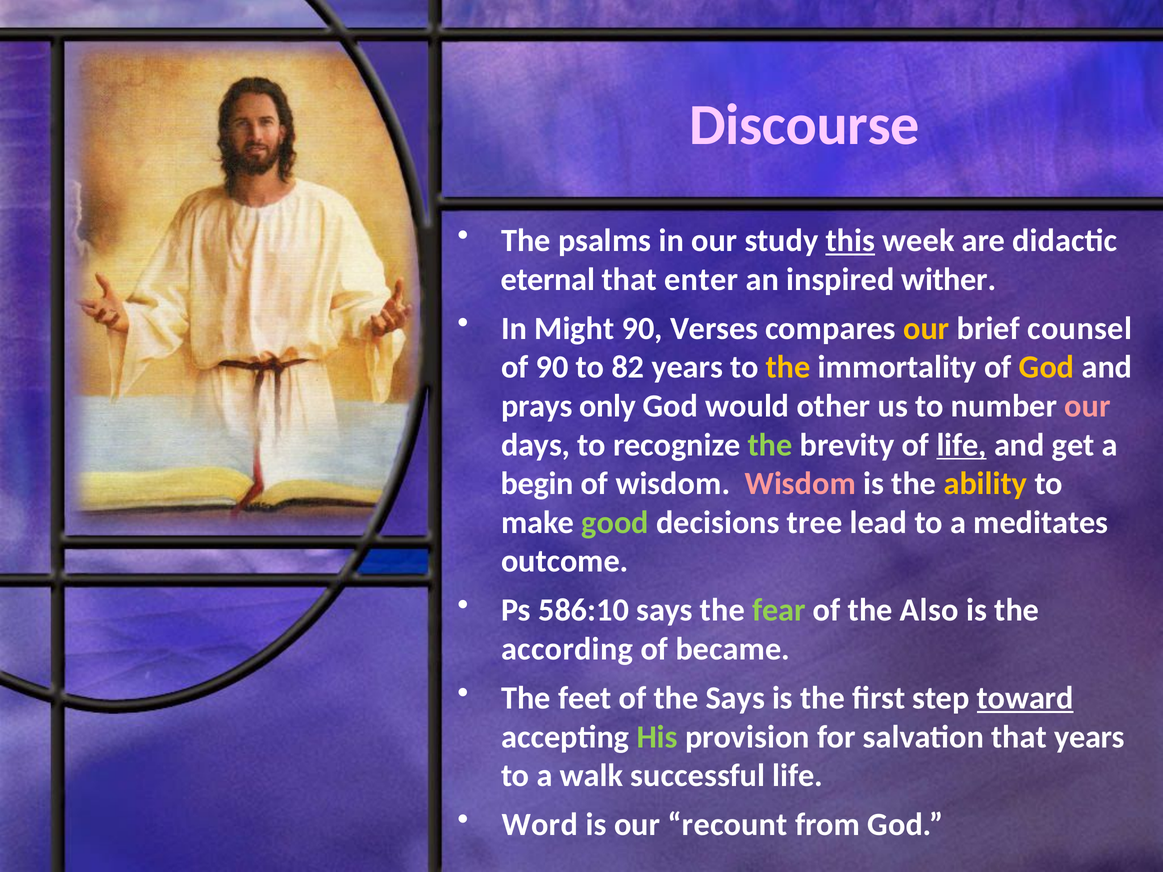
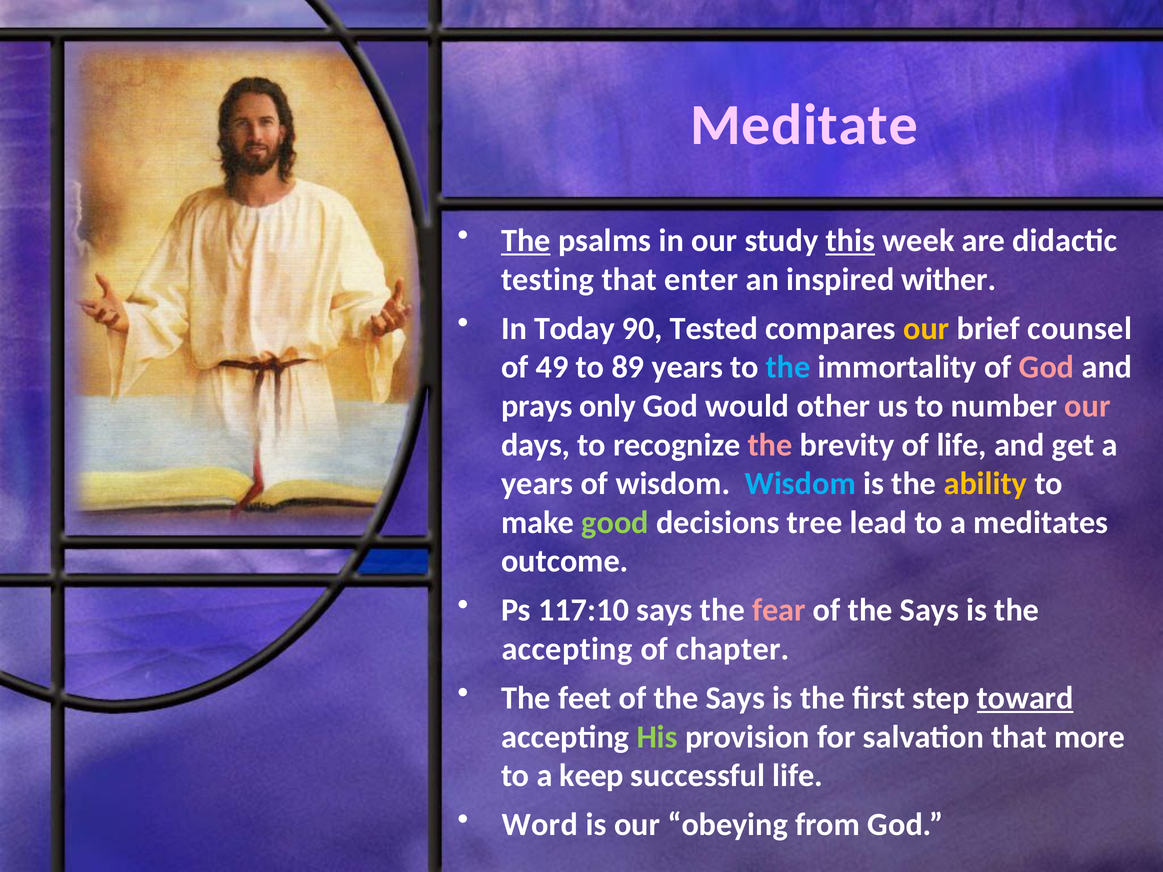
Discourse: Discourse -> Meditate
The at (526, 241) underline: none -> present
eternal: eternal -> testing
Might: Might -> Today
Verses: Verses -> Tested
of 90: 90 -> 49
82: 82 -> 89
the at (788, 367) colour: yellow -> light blue
God at (1047, 367) colour: yellow -> pink
the at (770, 445) colour: light green -> pink
life at (962, 445) underline: present -> none
begin at (537, 484): begin -> years
Wisdom at (800, 484) colour: pink -> light blue
586:10: 586:10 -> 117:10
fear colour: light green -> pink
Also at (929, 610): Also -> Says
according at (567, 649): according -> accepting
became: became -> chapter
that years: years -> more
walk: walk -> keep
recount: recount -> obeying
